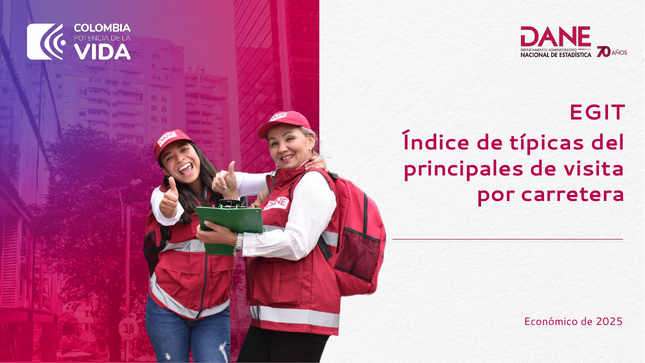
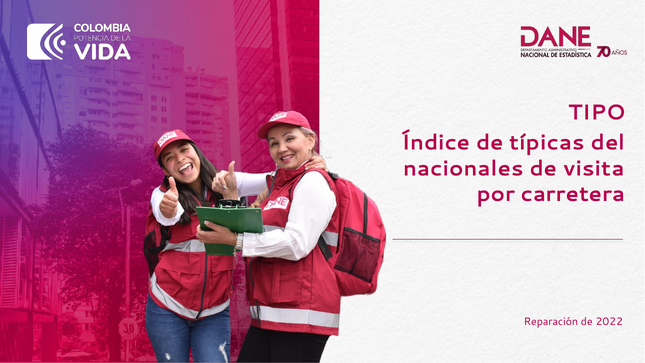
EGIT: EGIT -> TIPO
principales: principales -> nacionales
Económico: Económico -> Reparación
2025: 2025 -> 2022
